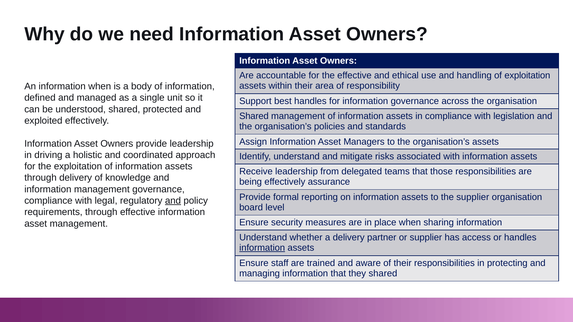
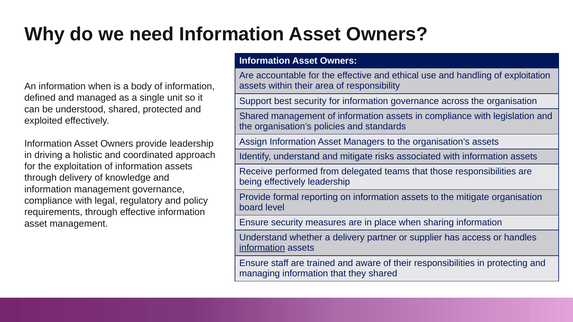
best handles: handles -> security
Receive leadership: leadership -> performed
effectively assurance: assurance -> leadership
the supplier: supplier -> mitigate
and at (173, 201) underline: present -> none
